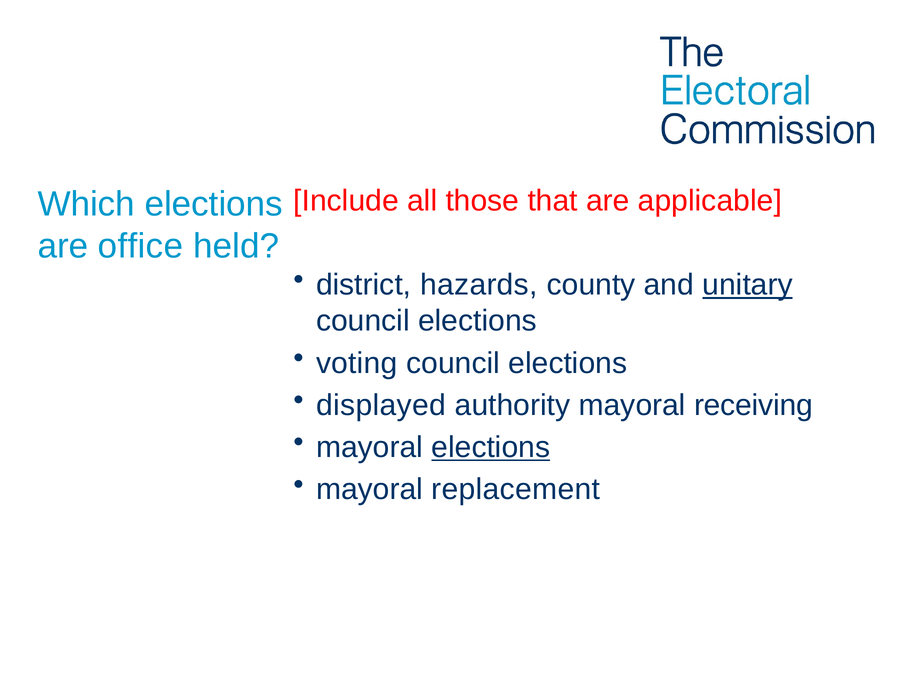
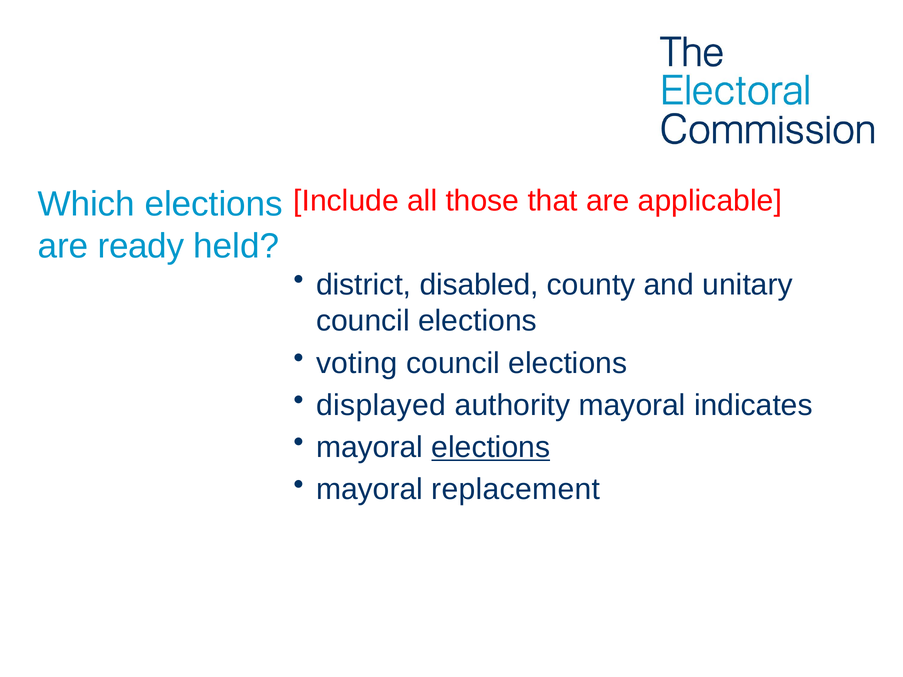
office: office -> ready
hazards: hazards -> disabled
unitary underline: present -> none
receiving: receiving -> indicates
